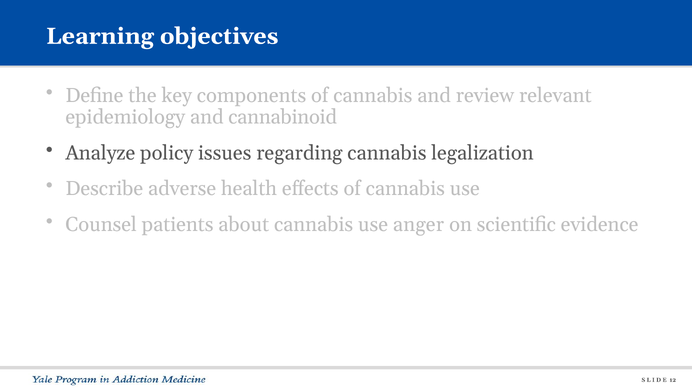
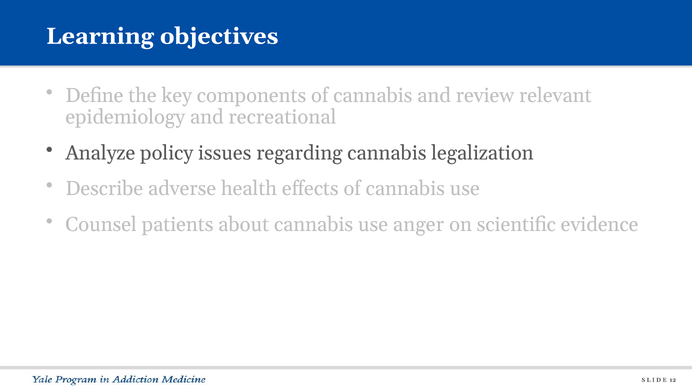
cannabinoid: cannabinoid -> recreational
